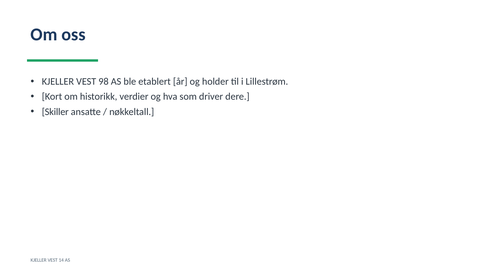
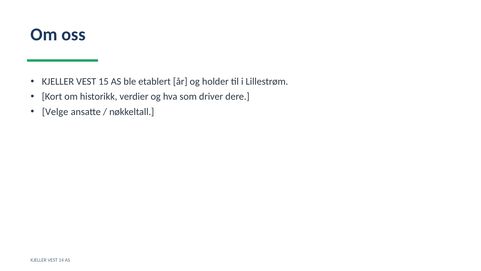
98: 98 -> 15
Skiller: Skiller -> Velge
